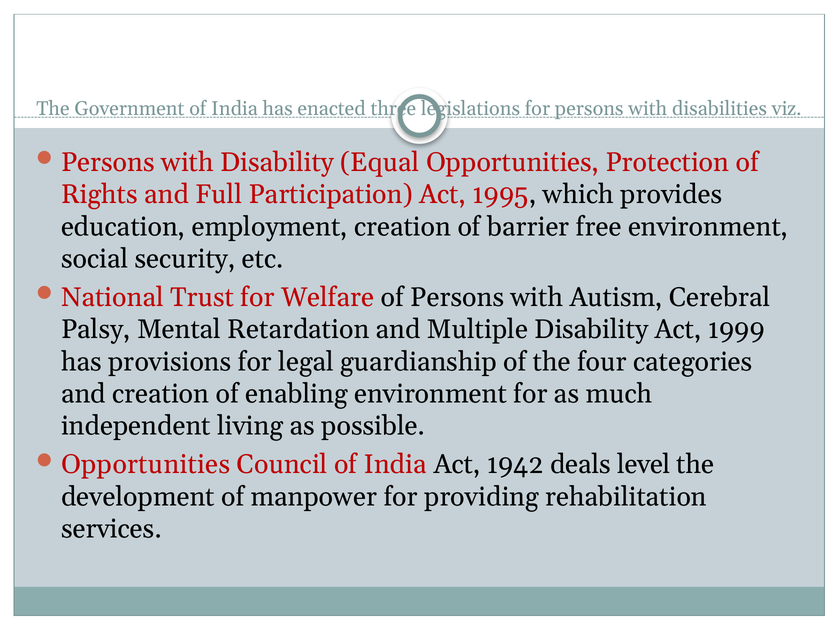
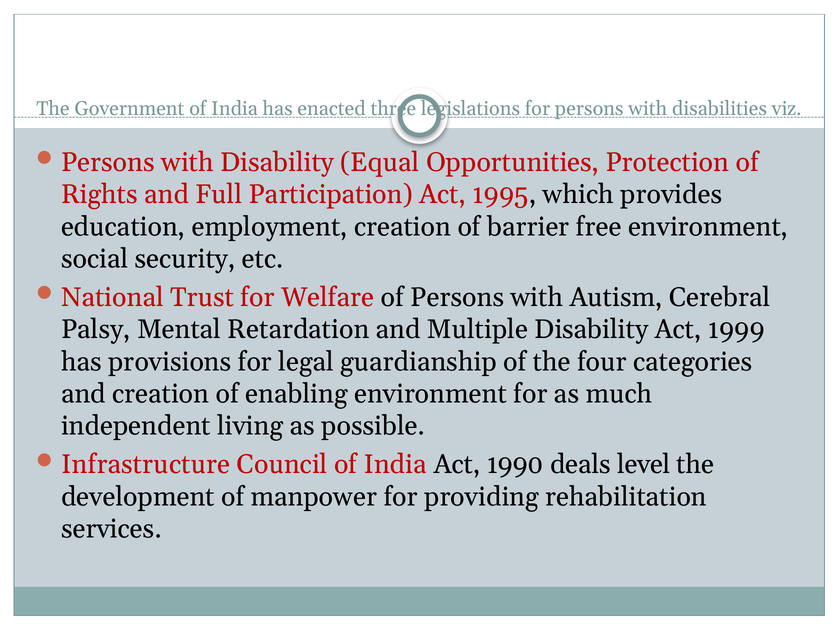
Opportunities at (146, 464): Opportunities -> Infrastructure
1942: 1942 -> 1990
